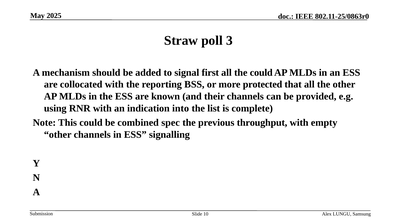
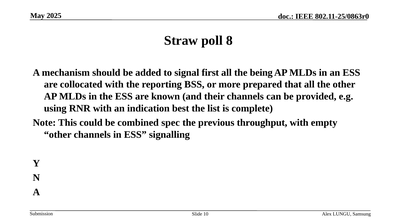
3: 3 -> 8
the could: could -> being
protected: protected -> prepared
into: into -> best
